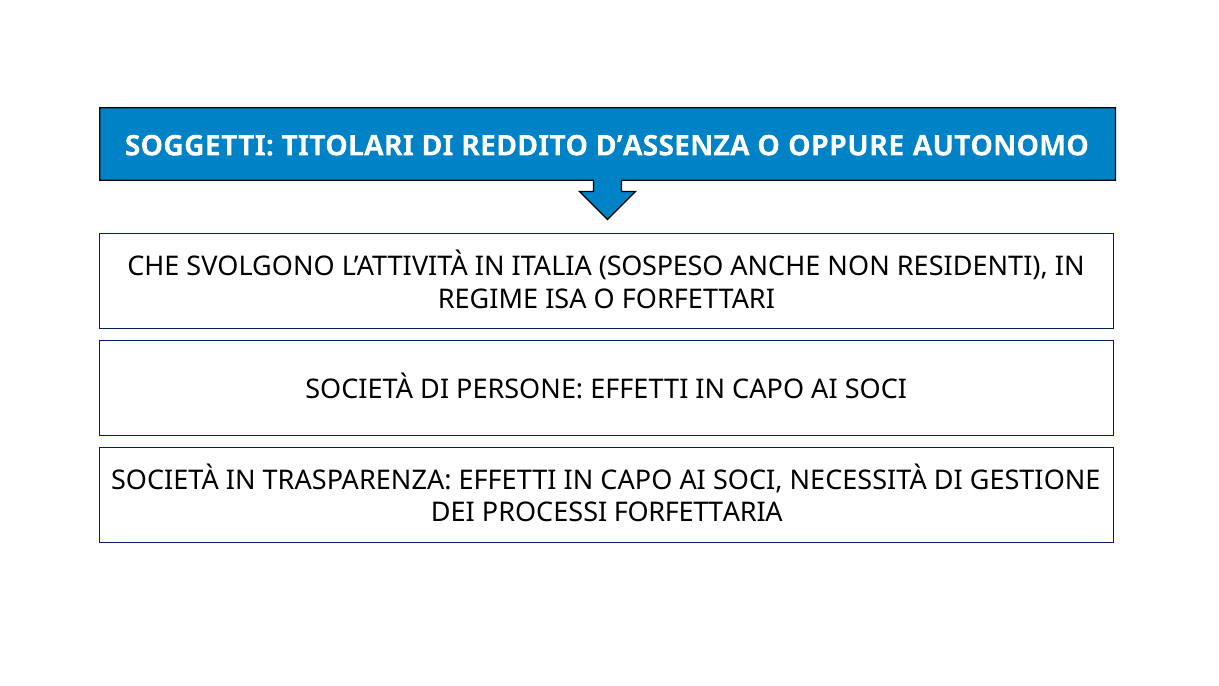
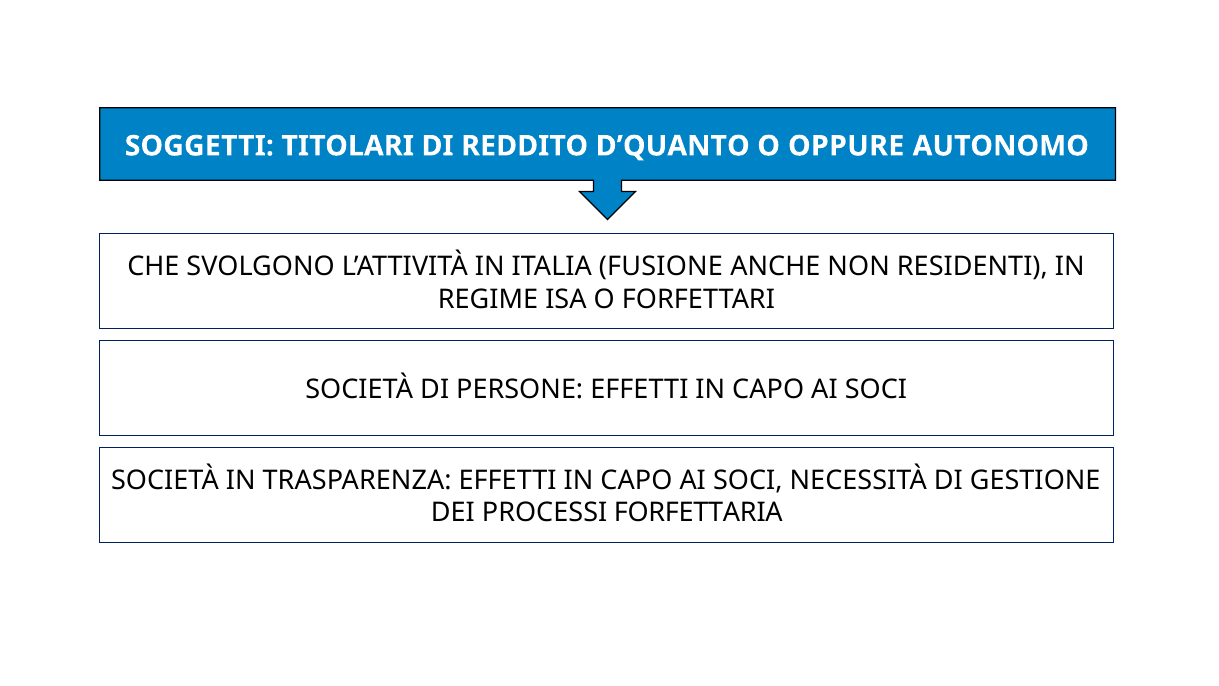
D’ASSENZA: D’ASSENZA -> D’QUANTO
SOSPESO: SOSPESO -> FUSIONE
